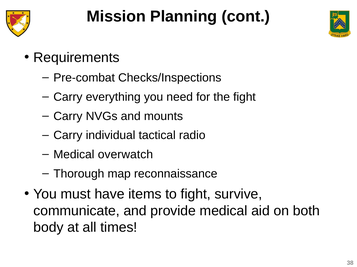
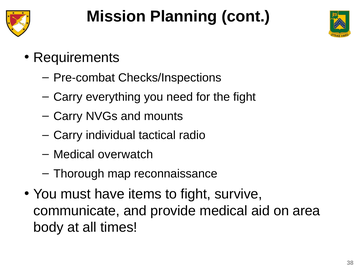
both: both -> area
